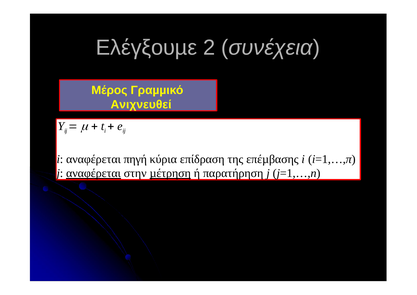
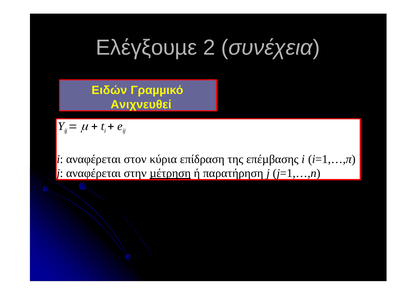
Μέρος: Μέρος -> Ειδών
πηγή: πηγή -> στον
αναφέρεται at (93, 173) underline: present -> none
